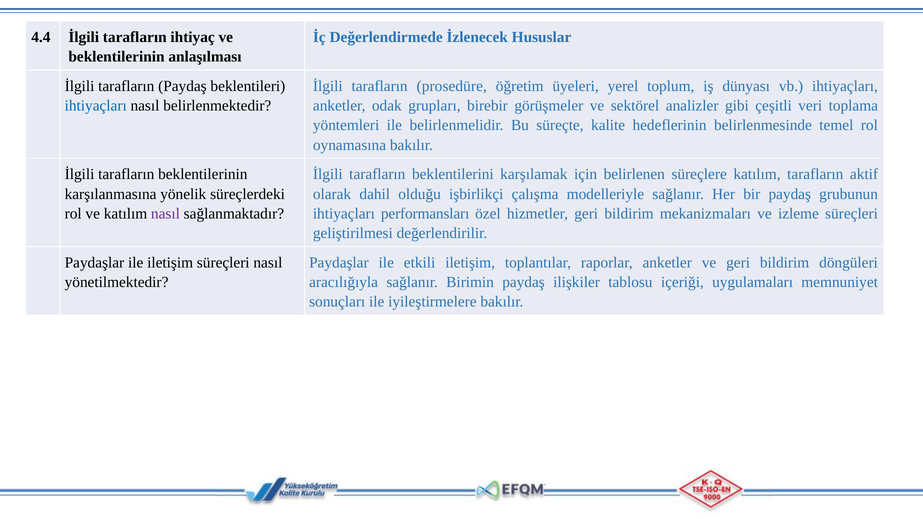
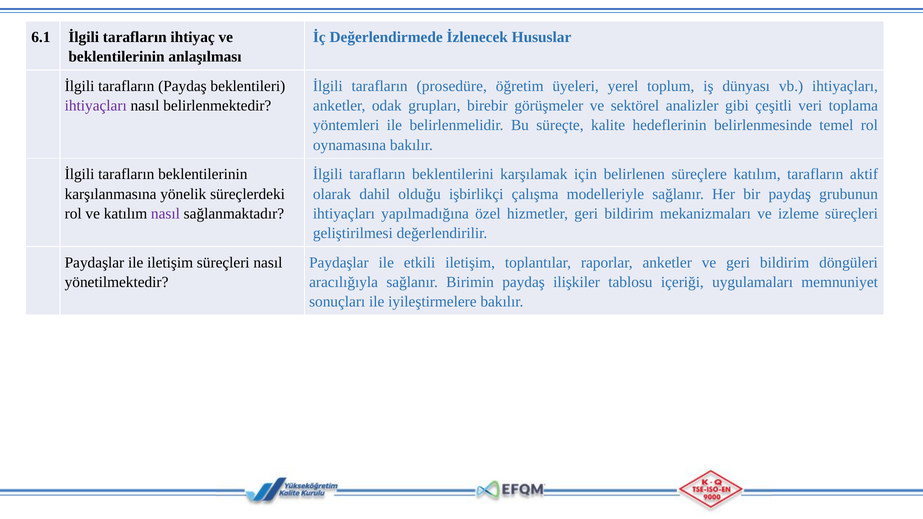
4.4: 4.4 -> 6.1
ihtiyaçları at (96, 106) colour: blue -> purple
performansları: performansları -> yapılmadığına
